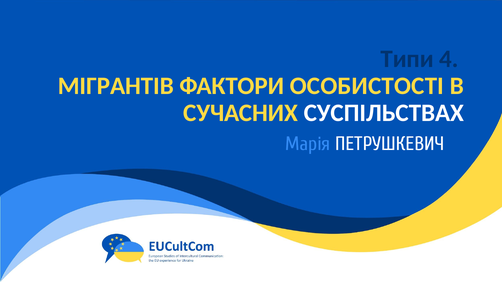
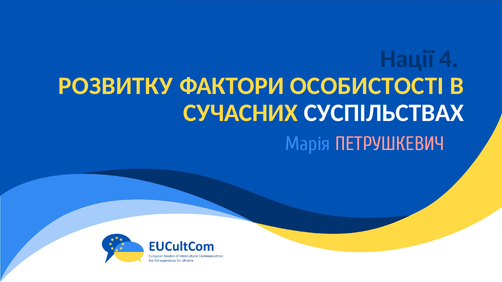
Типи: Типи -> Нації
МІГРАНТІВ: МІГРАНТІВ -> РОЗВИТКУ
ПЕТРУШКЕВИЧ colour: white -> pink
